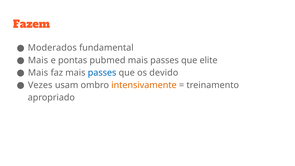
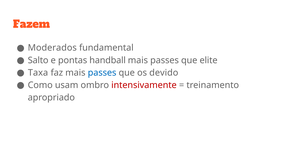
Mais at (38, 60): Mais -> Salto
pubmed: pubmed -> handball
Mais at (38, 73): Mais -> Taxa
Vezes: Vezes -> Como
intensivamente colour: orange -> red
